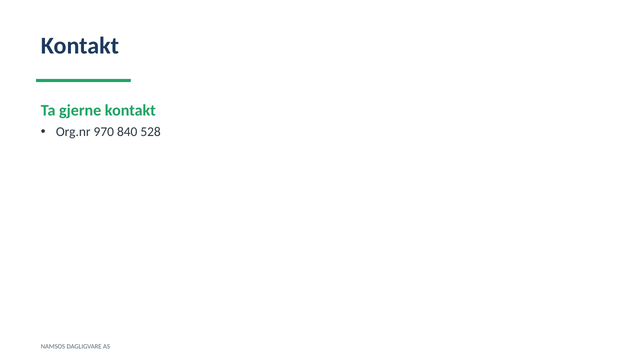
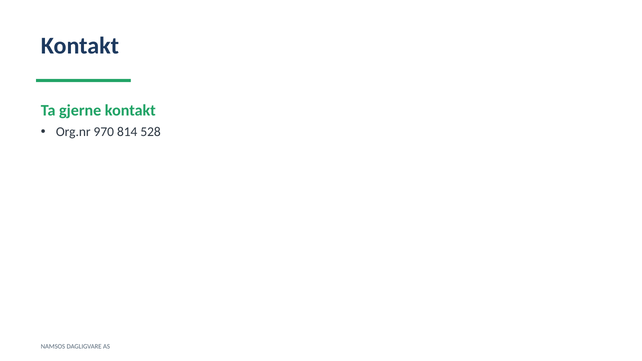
840: 840 -> 814
